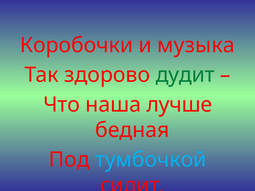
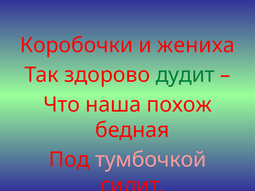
музыка: музыка -> жениха
лучше: лучше -> похож
тумбочкой colour: light blue -> pink
